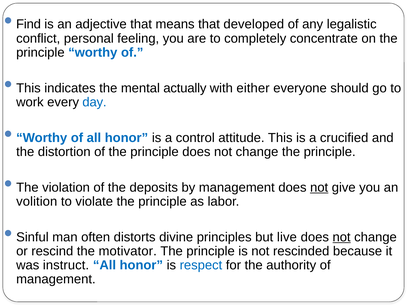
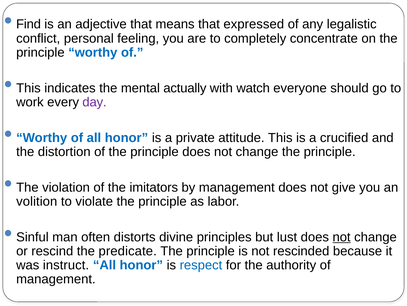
developed: developed -> expressed
either: either -> watch
day colour: blue -> purple
control: control -> private
deposits: deposits -> imitators
not at (319, 187) underline: present -> none
live: live -> lust
motivator: motivator -> predicate
